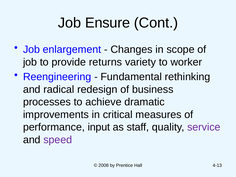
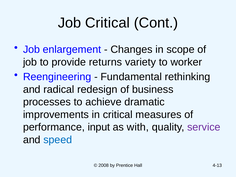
Job Ensure: Ensure -> Critical
staff: staff -> with
speed colour: purple -> blue
